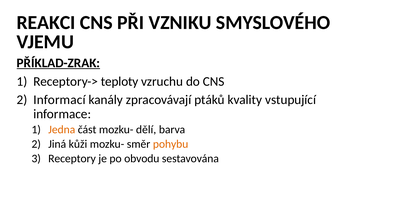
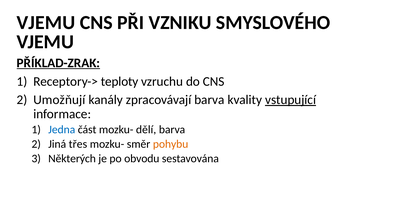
REAKCI at (46, 22): REAKCI -> VJEMU
Informací: Informací -> Umožňují
zpracovávají ptáků: ptáků -> barva
vstupující underline: none -> present
Jedna colour: orange -> blue
kůži: kůži -> třes
Receptory: Receptory -> Některých
